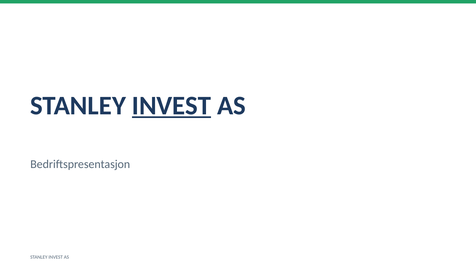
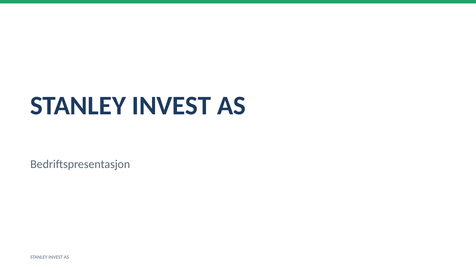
INVEST at (172, 106) underline: present -> none
